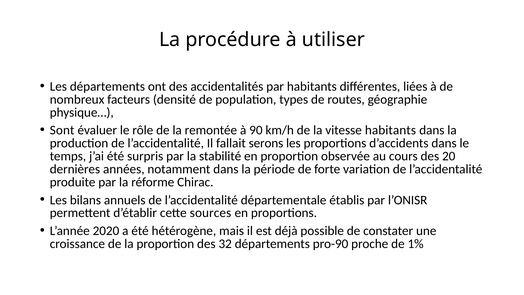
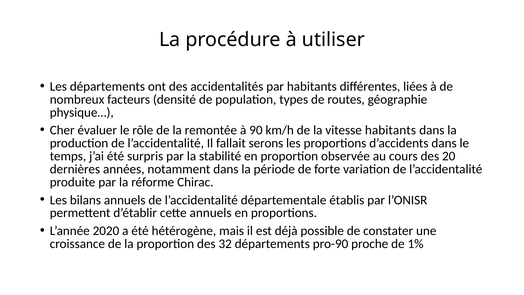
Sont: Sont -> Cher
cette sources: sources -> annuels
